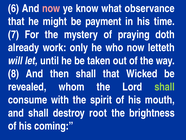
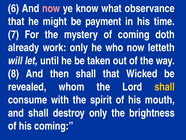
of praying: praying -> coming
shall at (165, 87) colour: light green -> yellow
destroy root: root -> only
